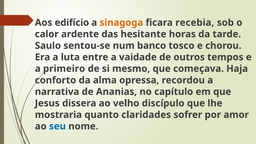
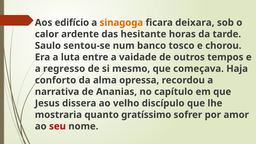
recebia: recebia -> deixara
primeiro: primeiro -> regresso
claridades: claridades -> gratíssimo
seu colour: blue -> red
